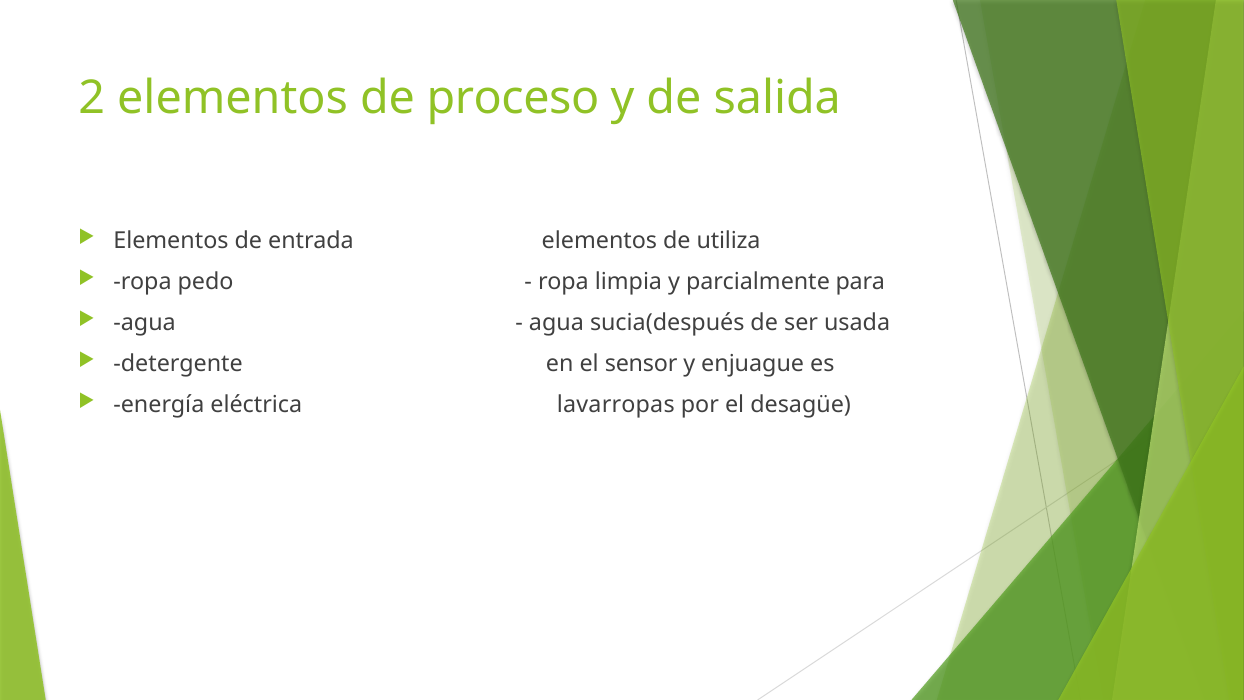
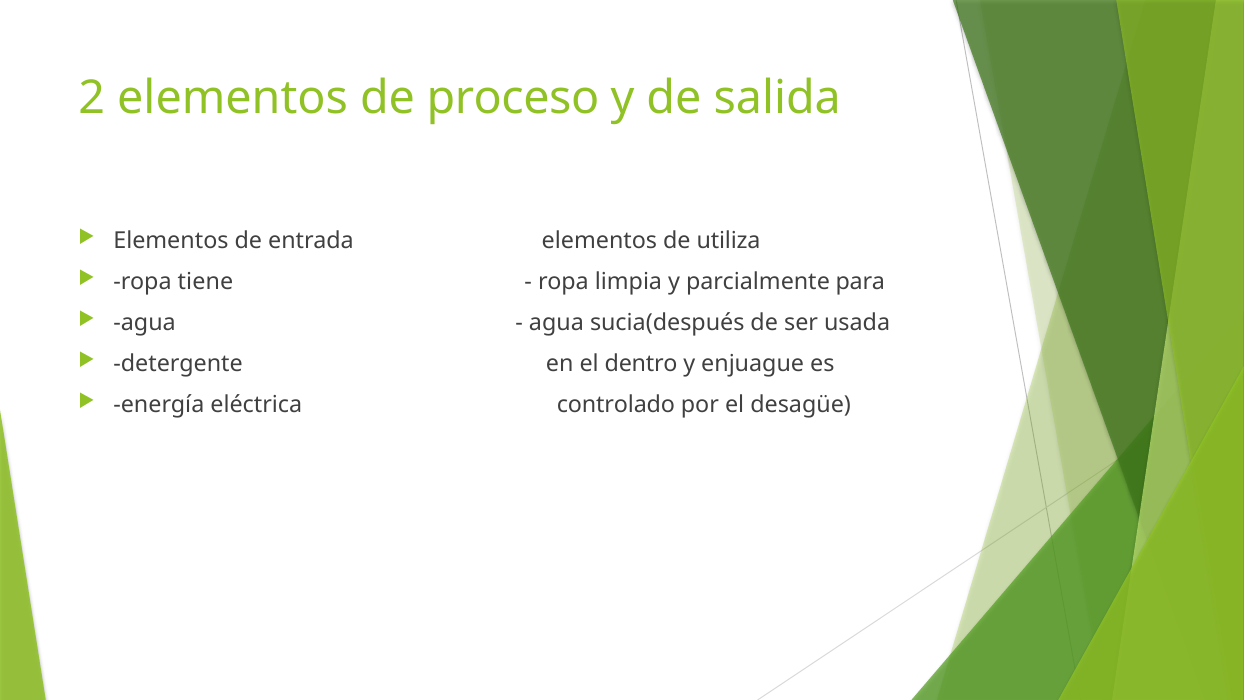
pedo: pedo -> tiene
sensor: sensor -> dentro
lavarropas: lavarropas -> controlado
